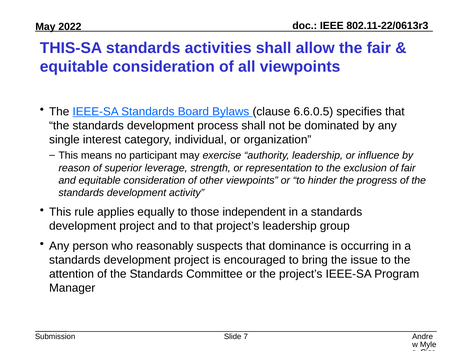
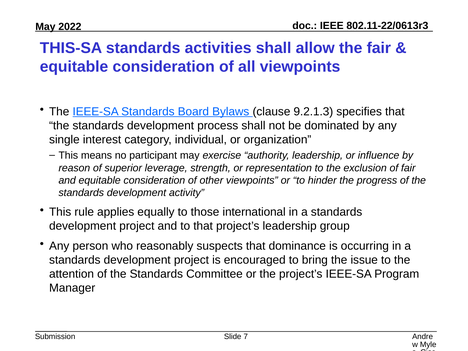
6.6.0.5: 6.6.0.5 -> 9.2.1.3
independent: independent -> international
